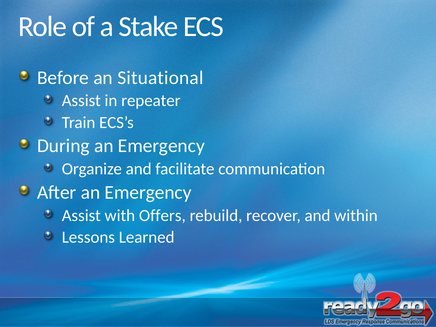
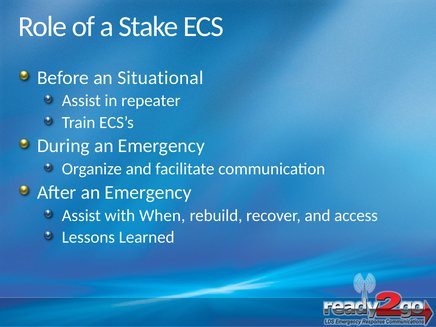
Offers: Offers -> When
within: within -> access
